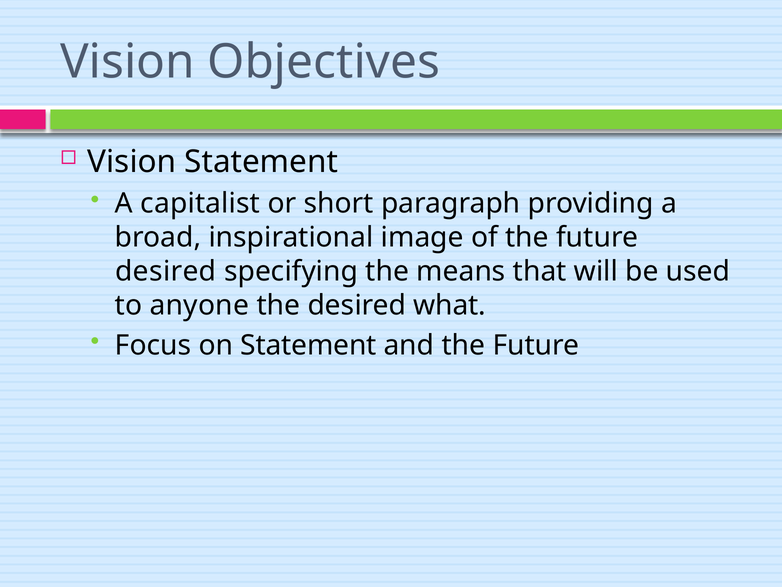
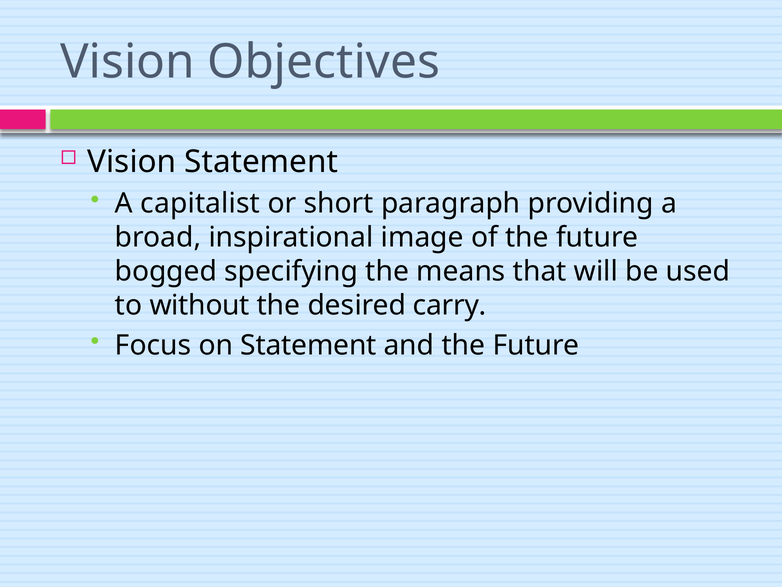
desired at (166, 271): desired -> bogged
anyone: anyone -> without
what: what -> carry
